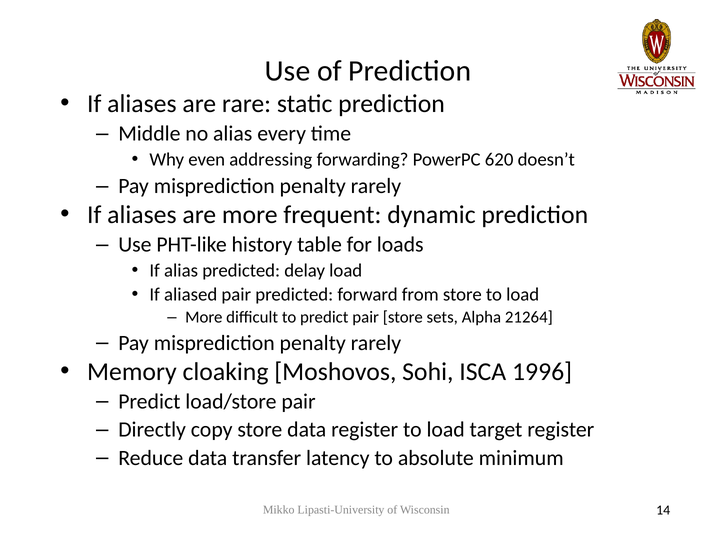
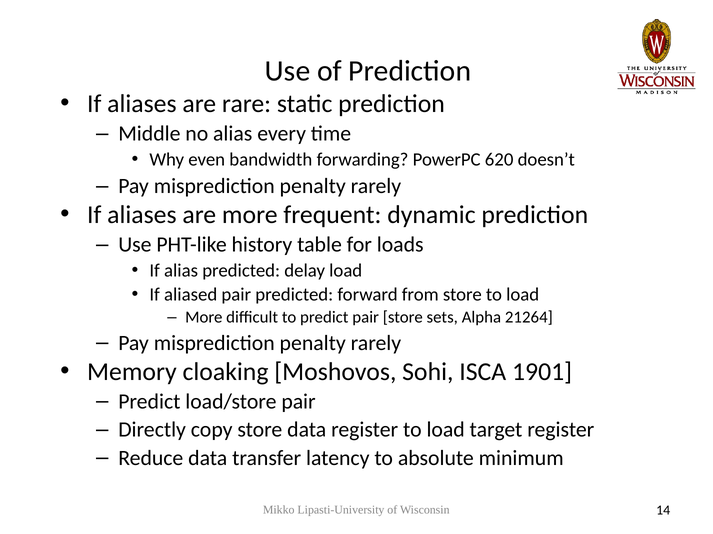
addressing: addressing -> bandwidth
1996: 1996 -> 1901
